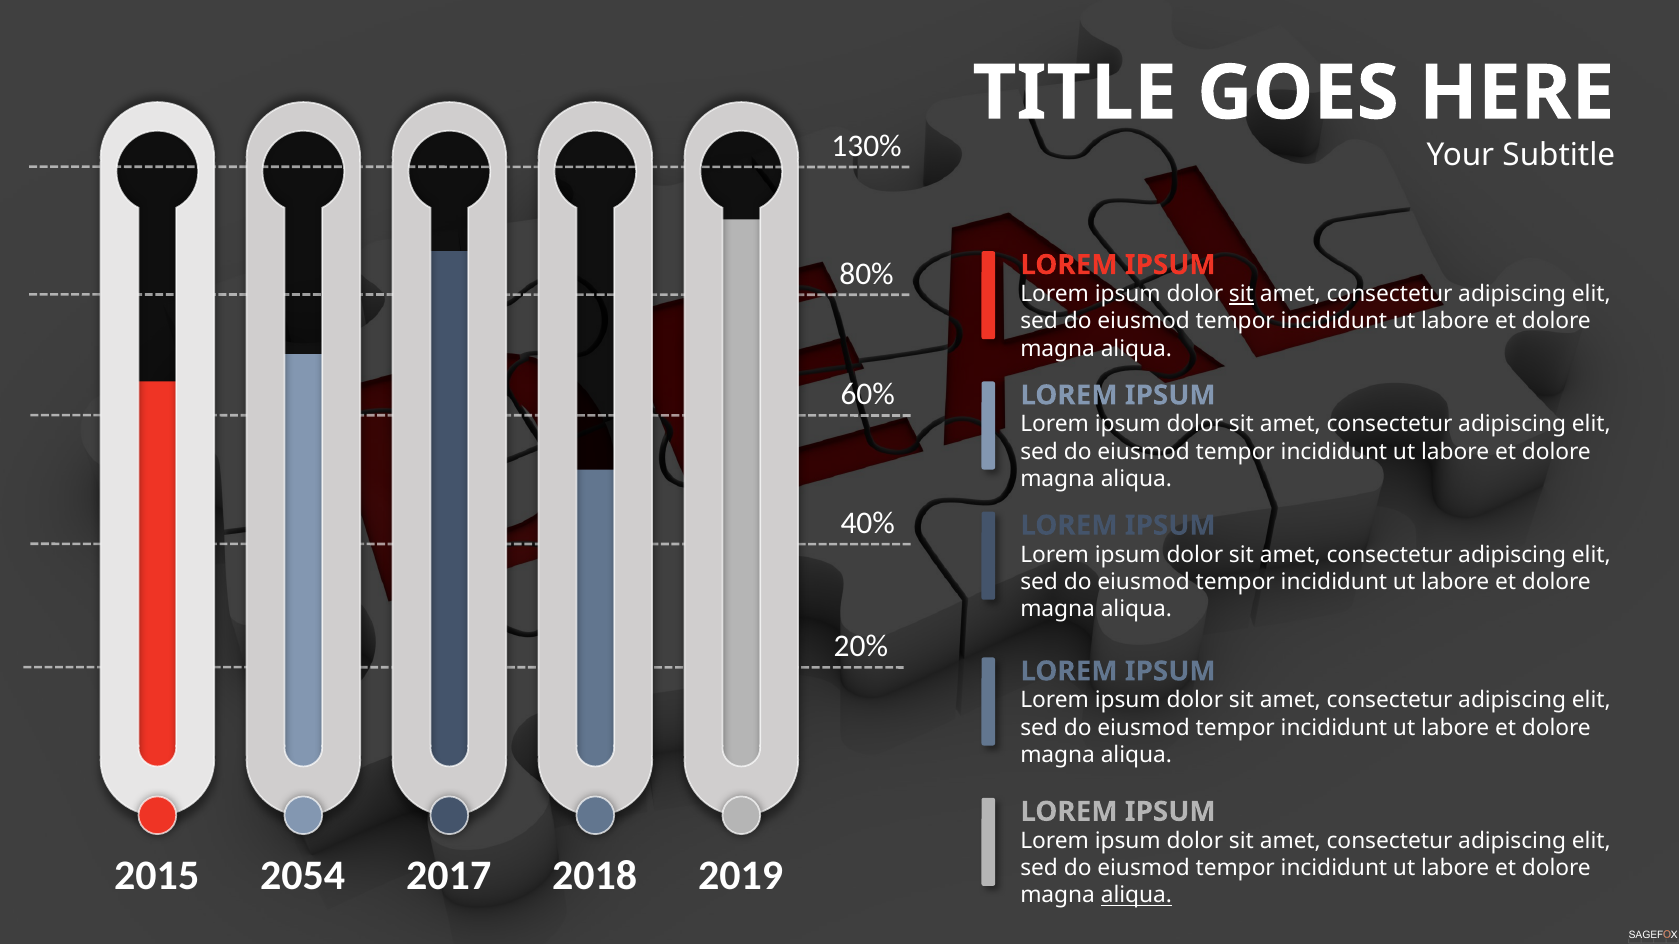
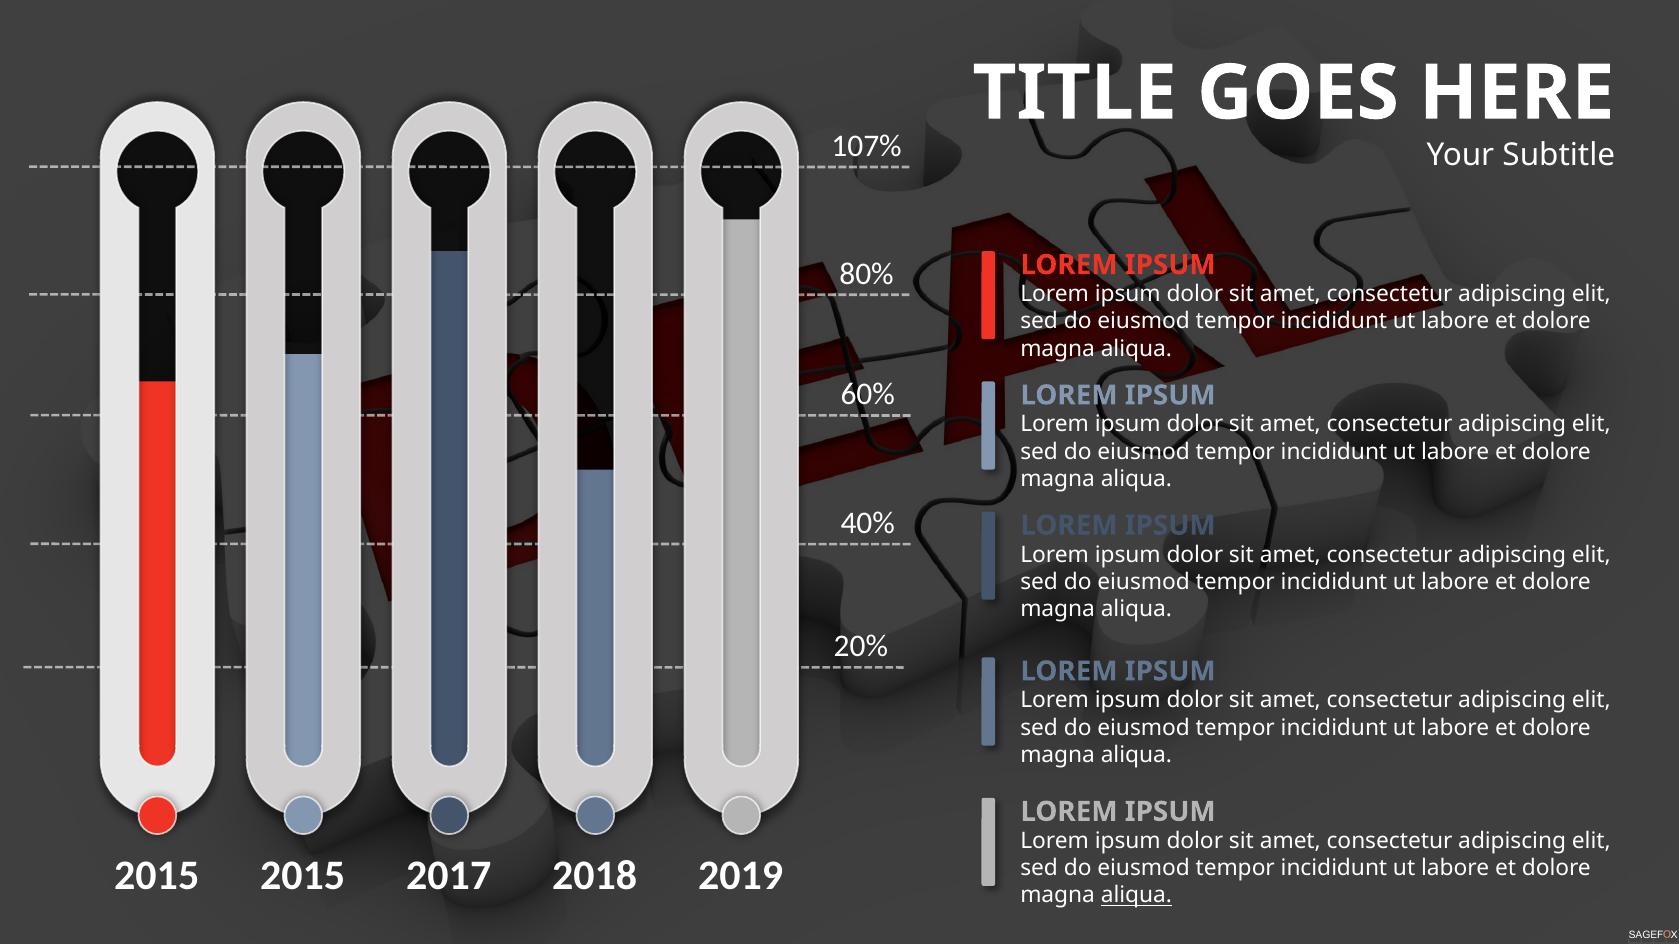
130%: 130% -> 107%
sit at (1241, 294) underline: present -> none
2015 2054: 2054 -> 2015
